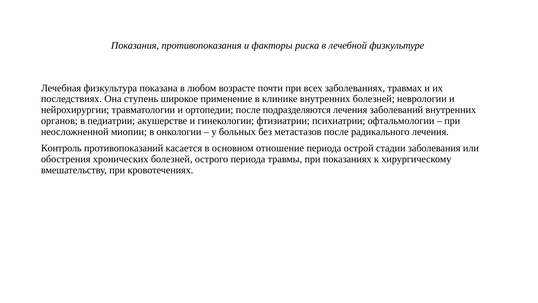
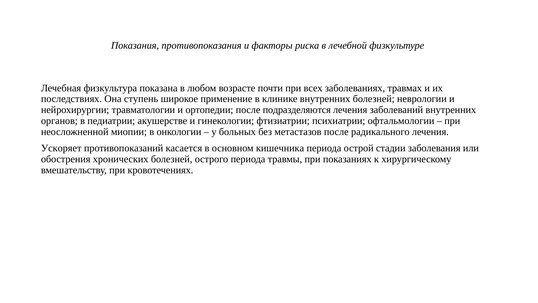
Контроль: Контроль -> Ускоряет
отношение: отношение -> кишечника
